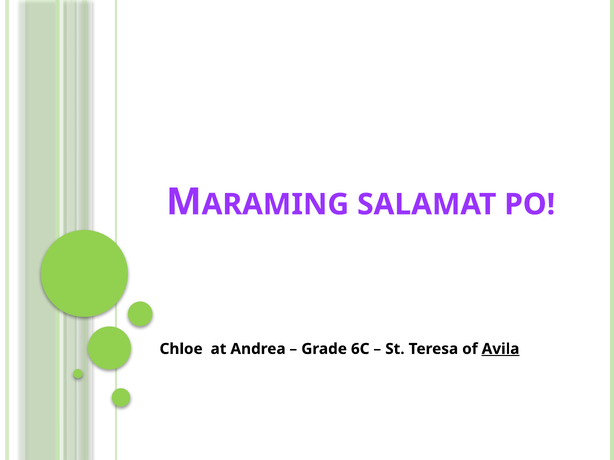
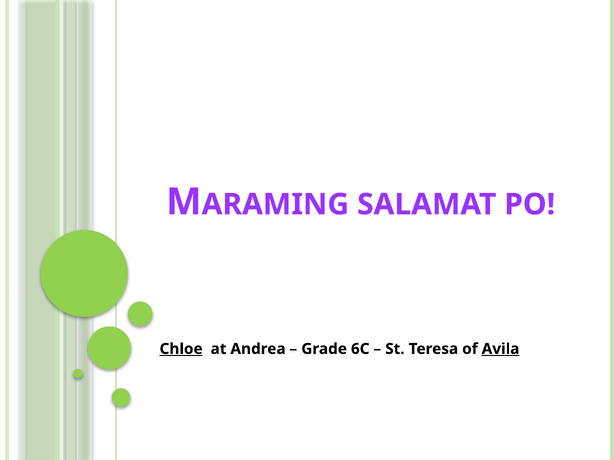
Chloe underline: none -> present
